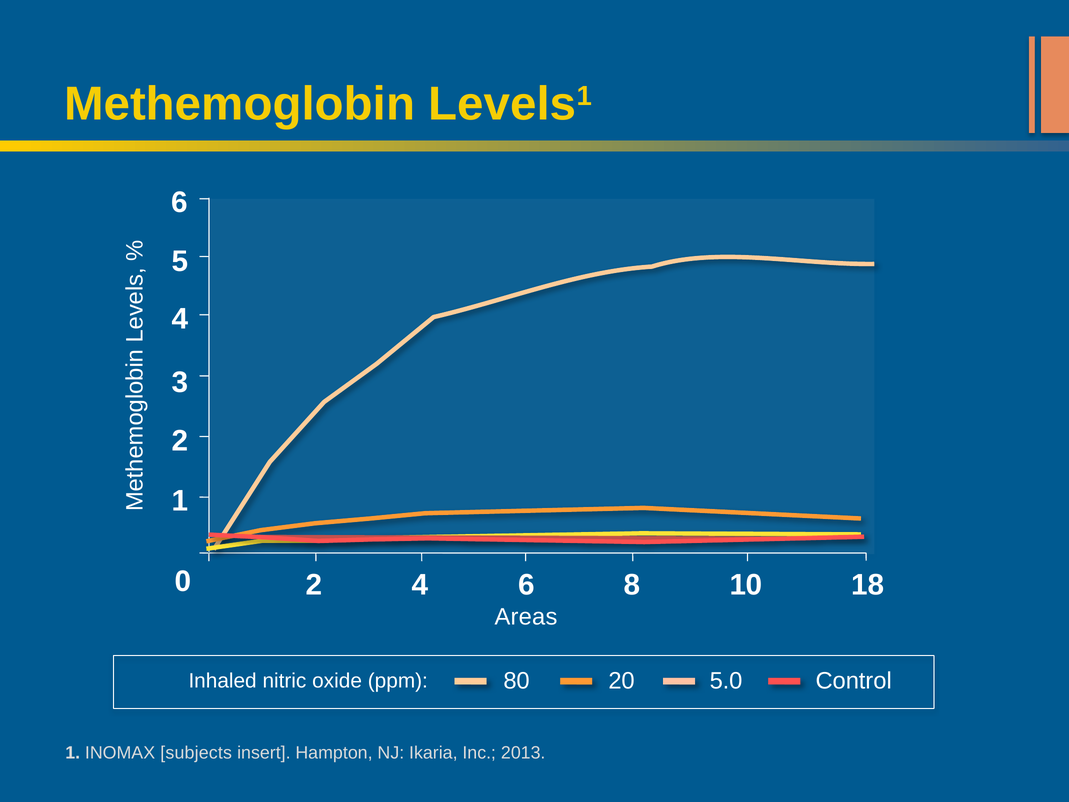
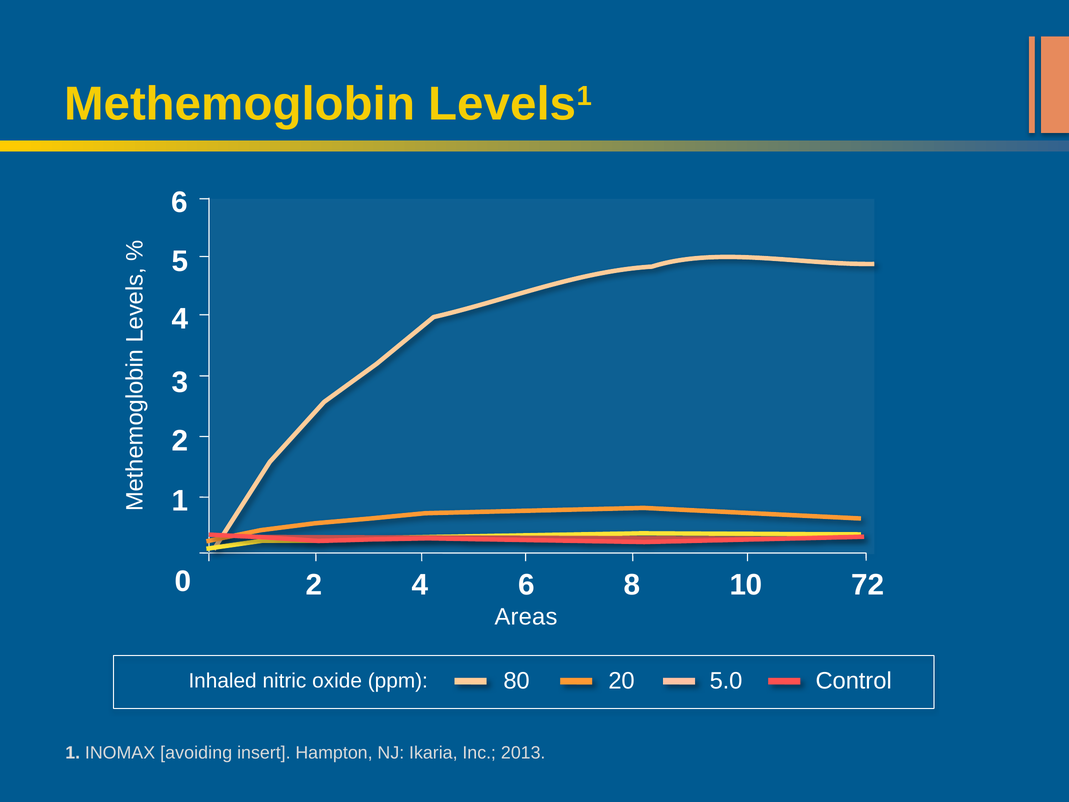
18: 18 -> 72
subjects: subjects -> avoiding
